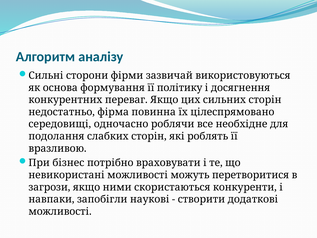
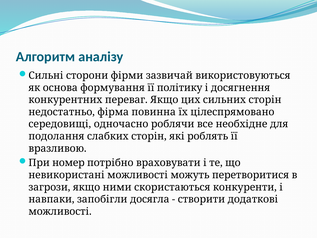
бізнес: бізнес -> номер
наукові: наукові -> досягла
